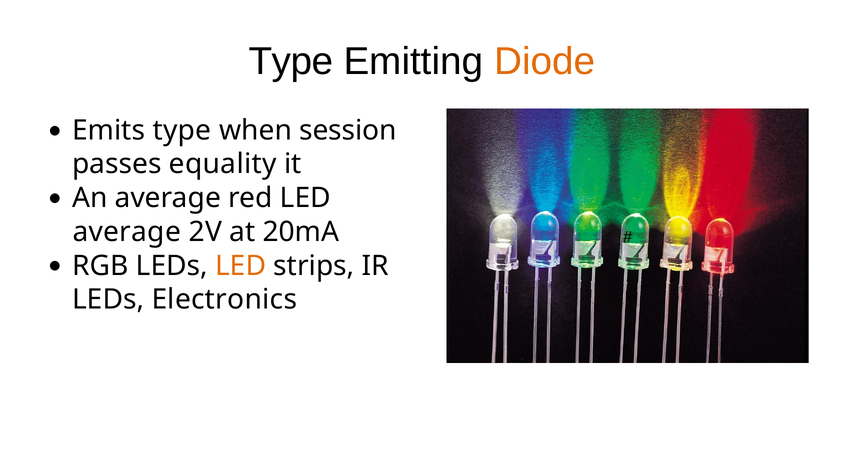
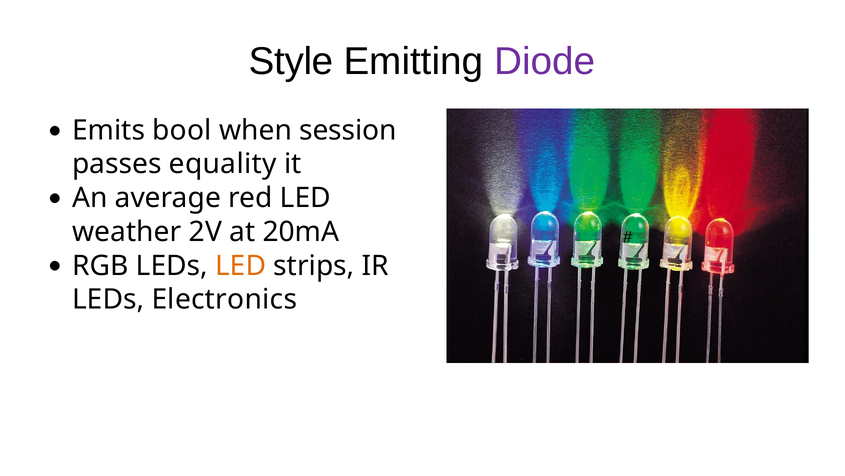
Type at (291, 61): Type -> Style
Diode colour: orange -> purple
Emits type: type -> bool
average at (127, 232): average -> weather
